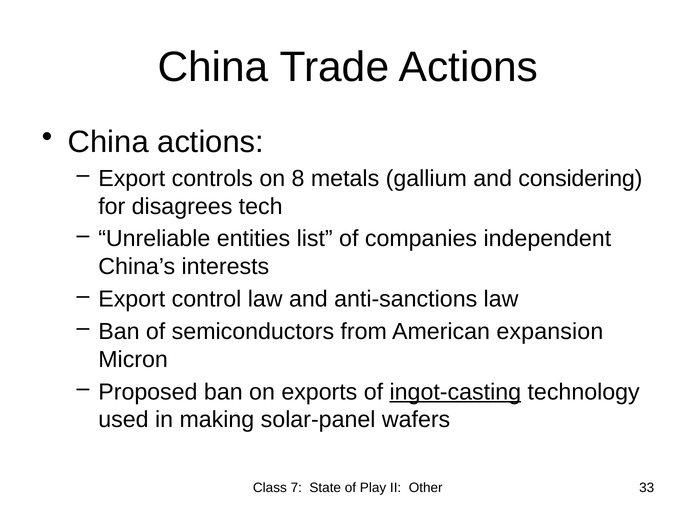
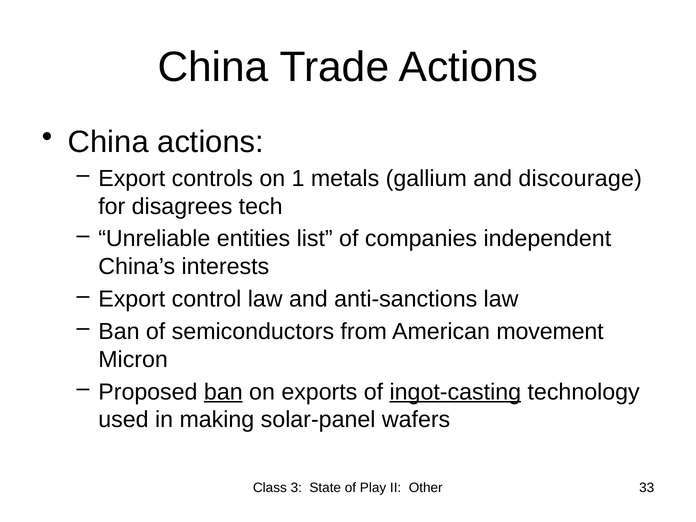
8: 8 -> 1
considering: considering -> discourage
expansion: expansion -> movement
ban at (223, 392) underline: none -> present
7: 7 -> 3
